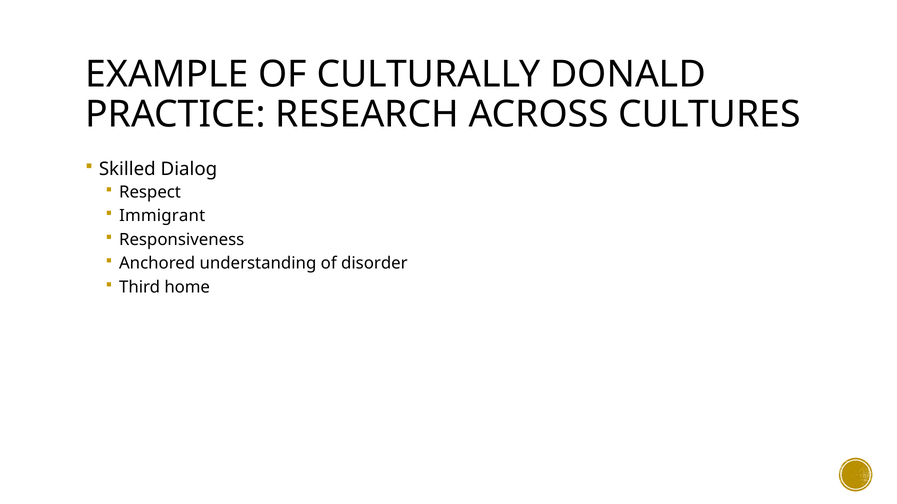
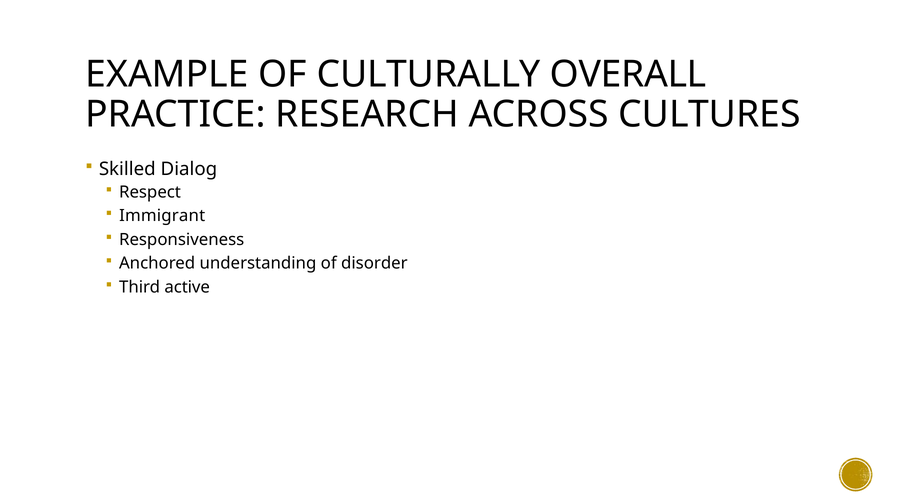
DONALD: DONALD -> OVERALL
home: home -> active
